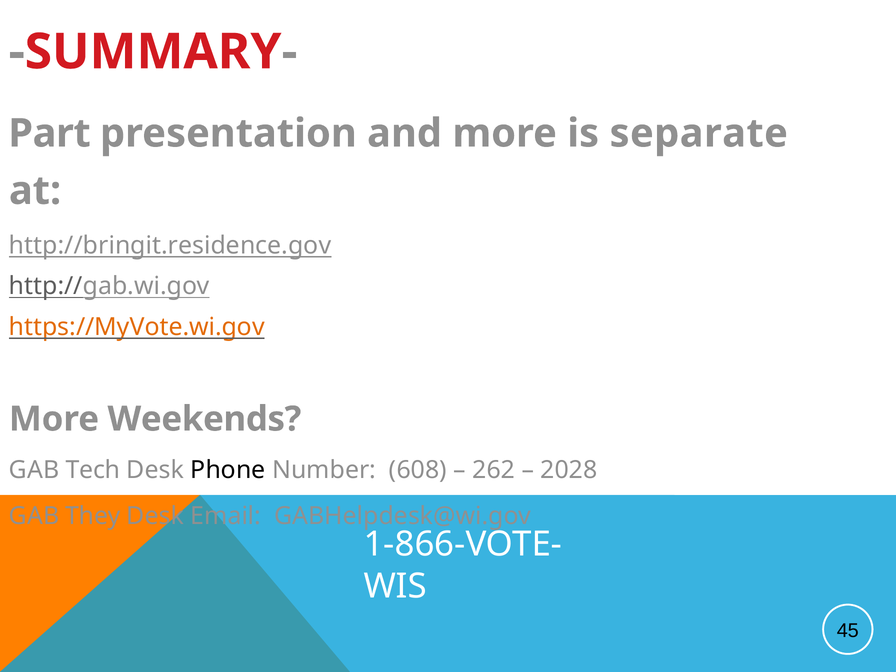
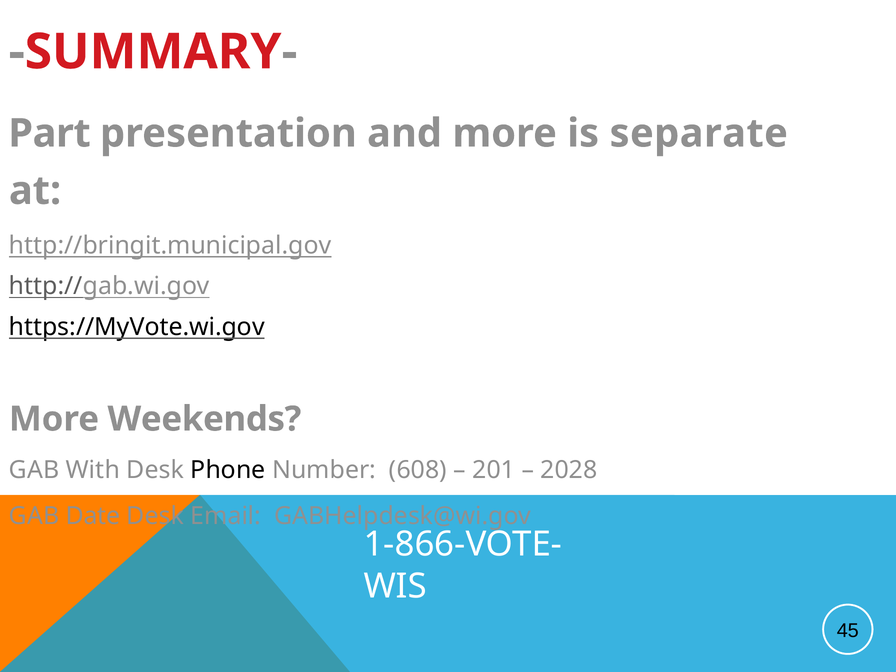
http://bringit.residence.gov: http://bringit.residence.gov -> http://bringit.municipal.gov
https://MyVote.wi.gov colour: orange -> black
Tech: Tech -> With
262: 262 -> 201
They: They -> Date
